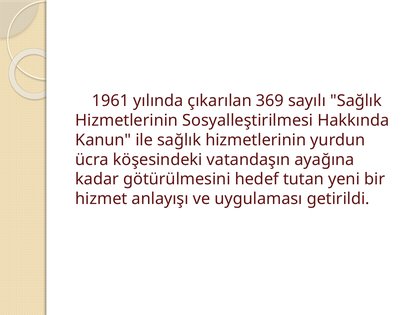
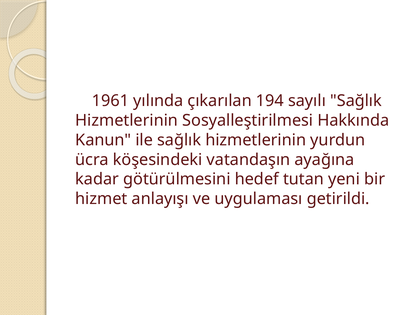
369: 369 -> 194
